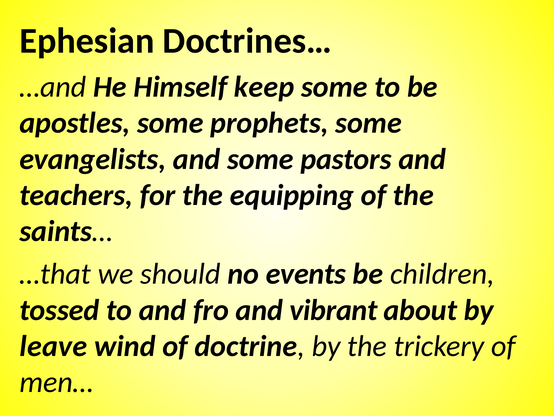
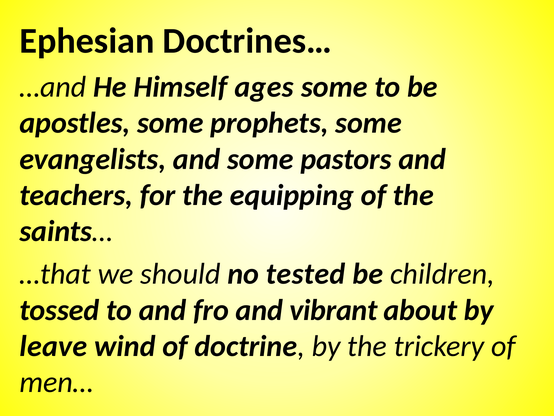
keep: keep -> ages
events: events -> tested
